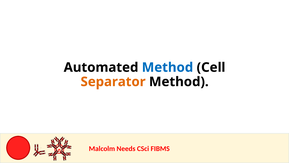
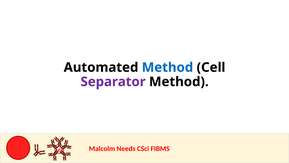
Separator colour: orange -> purple
